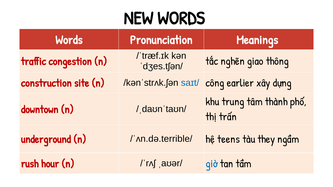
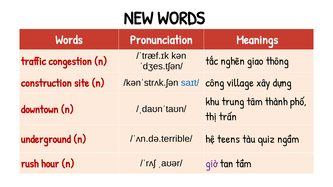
earlier: earlier -> village
they: they -> quiz
giờ colour: blue -> purple
